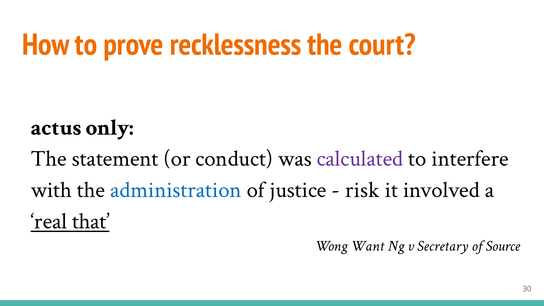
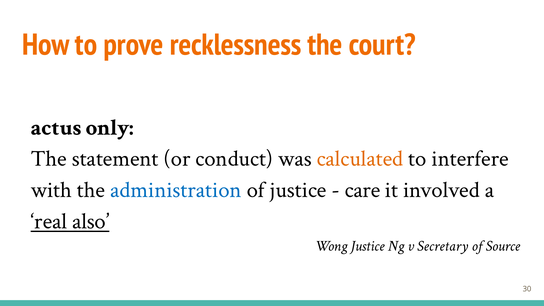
calculated colour: purple -> orange
risk: risk -> care
that: that -> also
Wong Want: Want -> Justice
